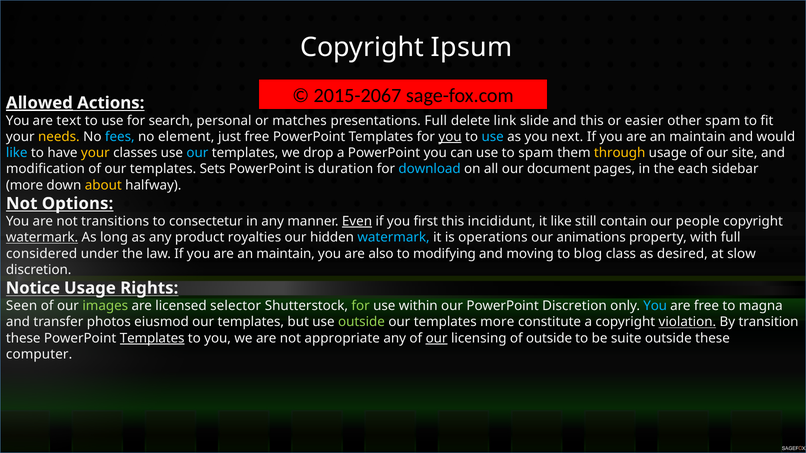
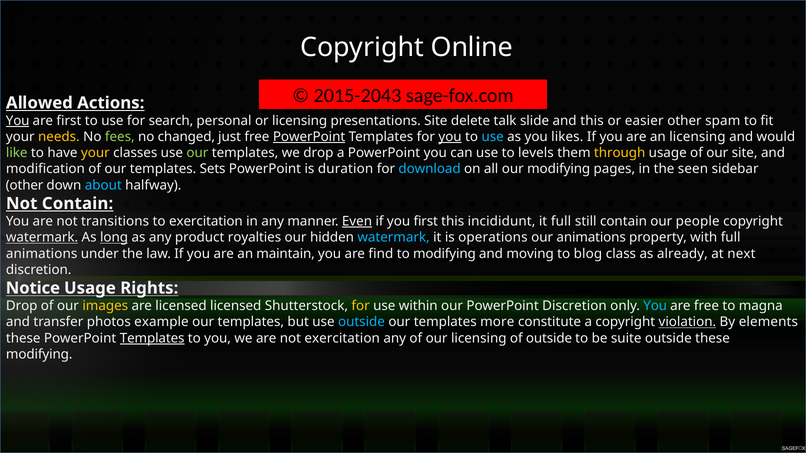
Ipsum: Ipsum -> Online
2015-2067: 2015-2067 -> 2015-2043
Allowed underline: present -> none
You at (18, 121) underline: none -> present
are text: text -> first
or matches: matches -> licensing
presentations Full: Full -> Site
link: link -> talk
fees colour: light blue -> light green
element: element -> changed
PowerPoint at (309, 137) underline: none -> present
next: next -> likes
maintain at (697, 137): maintain -> licensing
like at (17, 153) colour: light blue -> light green
our at (197, 153) colour: light blue -> light green
to spam: spam -> levels
our document: document -> modifying
each: each -> seen
more at (25, 185): more -> other
about colour: yellow -> light blue
Not Options: Options -> Contain
to consectetur: consectetur -> exercitation
it like: like -> full
long underline: none -> present
considered at (42, 254): considered -> animations
also: also -> find
desired: desired -> already
slow: slow -> next
Seen at (22, 306): Seen -> Drop
images colour: light green -> yellow
licensed selector: selector -> licensed
for at (361, 306) colour: light green -> yellow
eiusmod: eiusmod -> example
outside at (361, 322) colour: light green -> light blue
transition: transition -> elements
not appropriate: appropriate -> exercitation
our at (437, 338) underline: present -> none
computer at (39, 355): computer -> modifying
